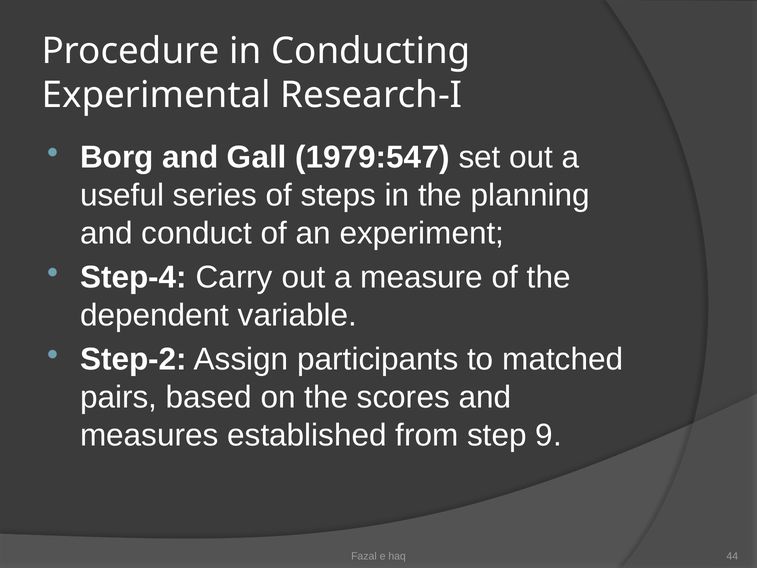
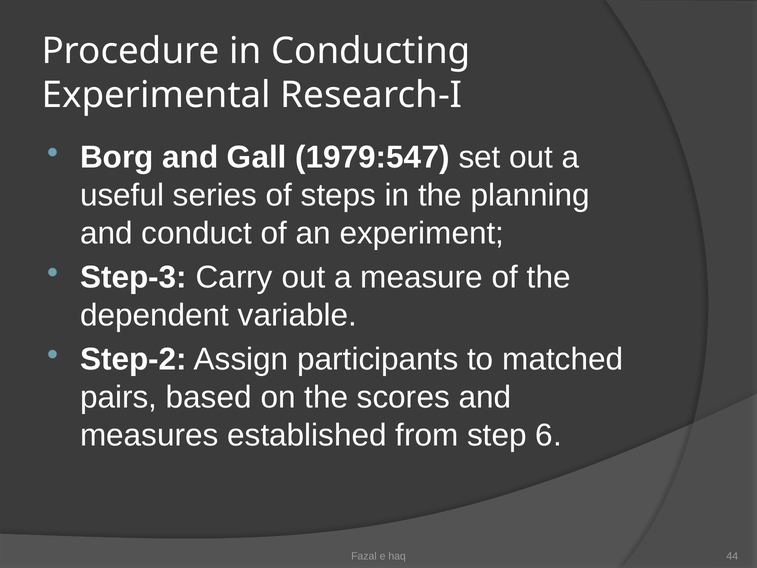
Step-4: Step-4 -> Step-3
9: 9 -> 6
